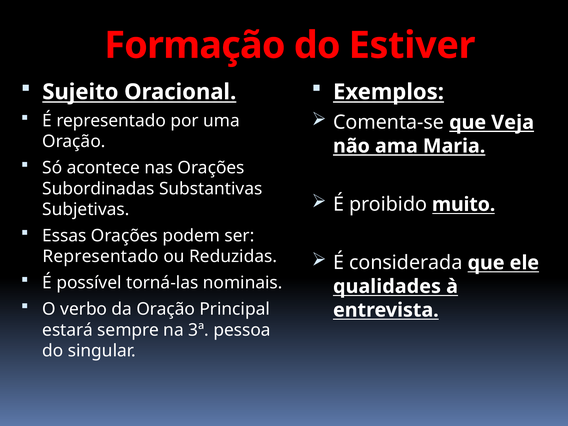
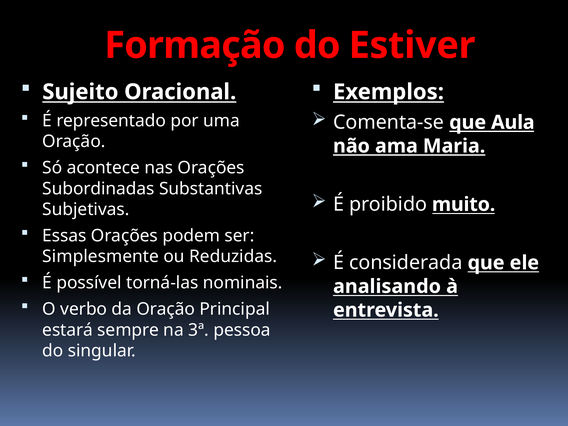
Veja: Veja -> Aula
Representado at (101, 257): Representado -> Simplesmente
qualidades: qualidades -> analisando
